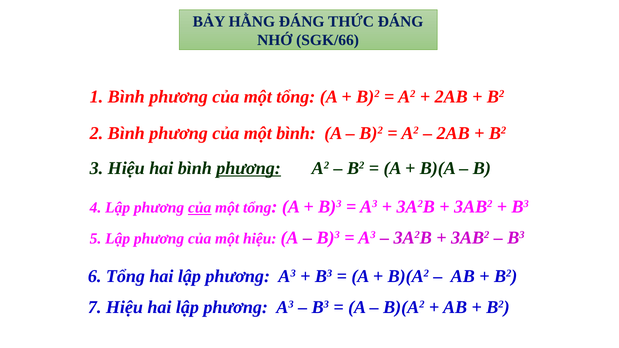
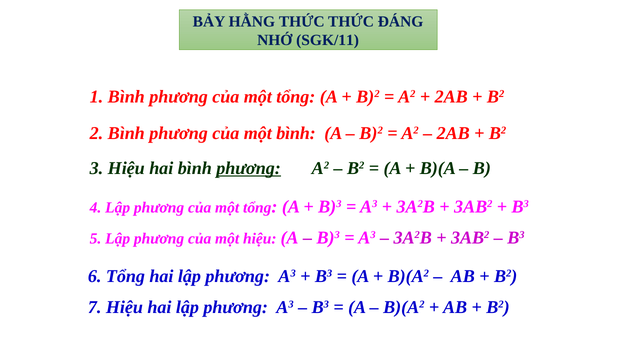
HẰNG ĐÁNG: ĐÁNG -> THỨC
SGK/66: SGK/66 -> SGK/11
của at (200, 208) underline: present -> none
